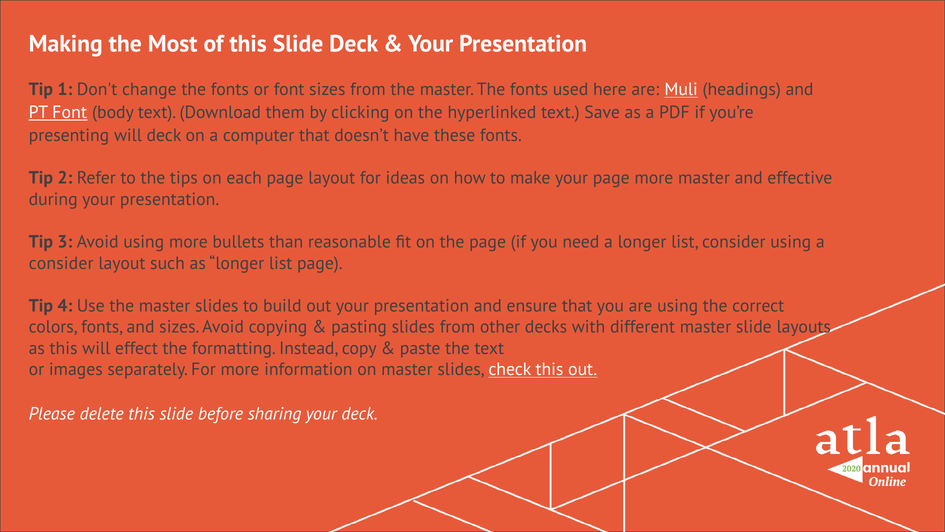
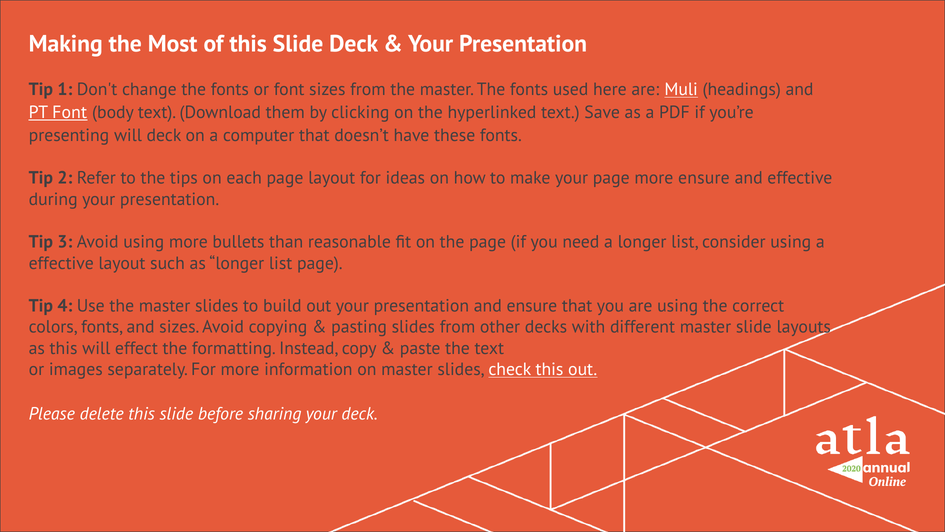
more master: master -> ensure
consider at (61, 263): consider -> effective
